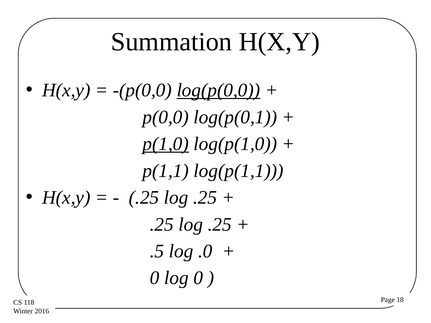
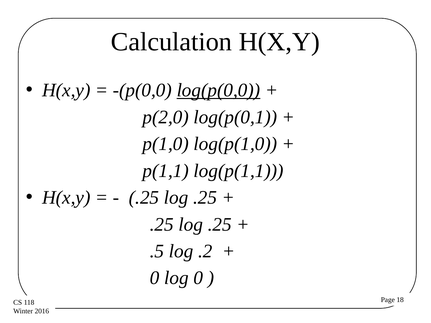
Summation: Summation -> Calculation
p(0,0: p(0,0 -> p(2,0
p(1,0 underline: present -> none
.0: .0 -> .2
